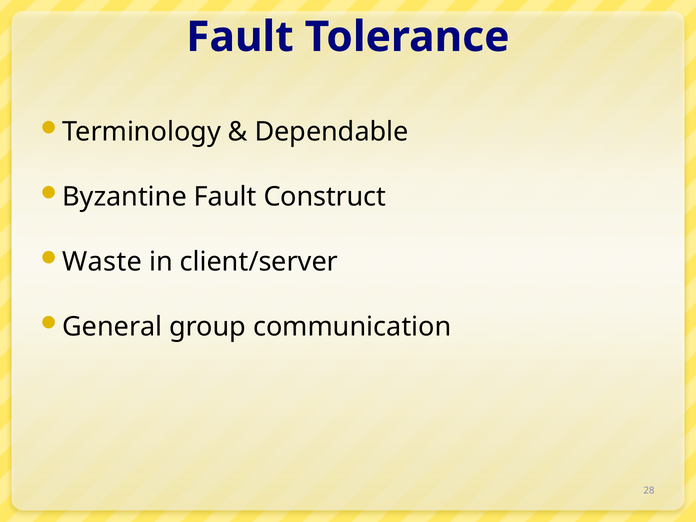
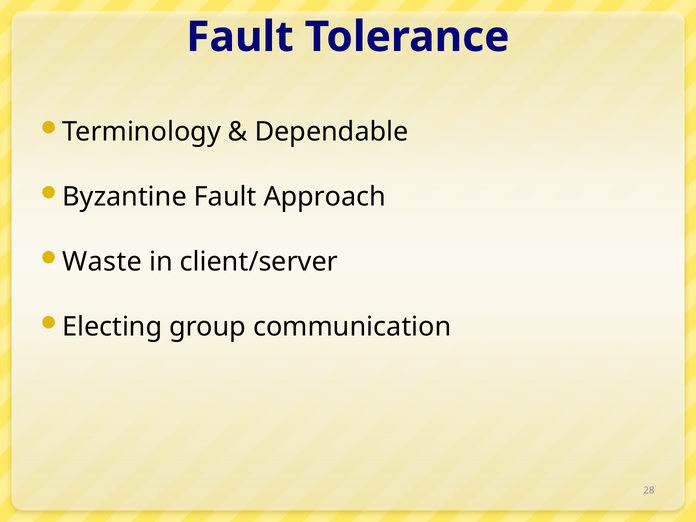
Construct: Construct -> Approach
General: General -> Electing
